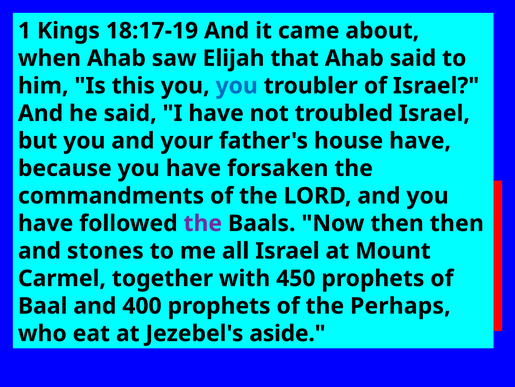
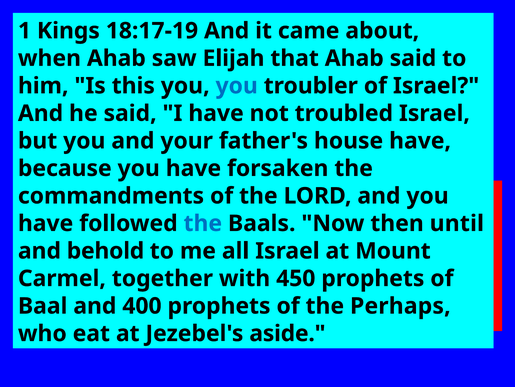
the at (203, 223) colour: purple -> blue
then then: then -> until
stones: stones -> behold
